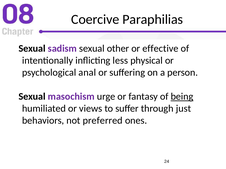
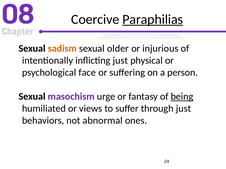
Paraphilias underline: none -> present
sadism colour: purple -> orange
other: other -> older
effective: effective -> injurious
inflicting less: less -> just
anal: anal -> face
preferred: preferred -> abnormal
